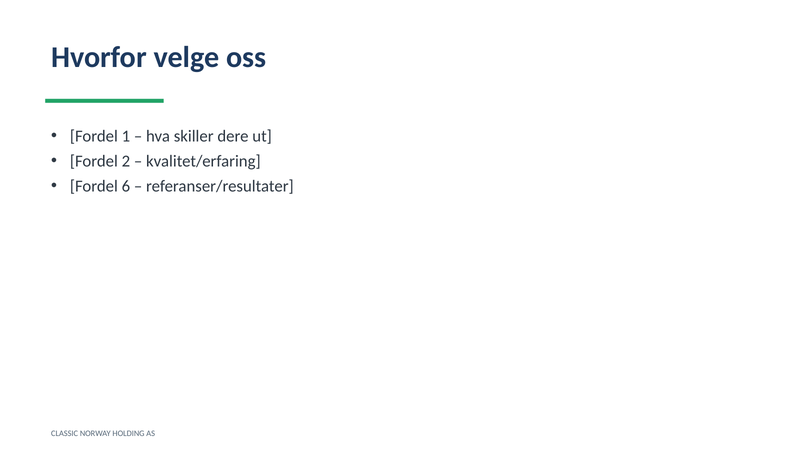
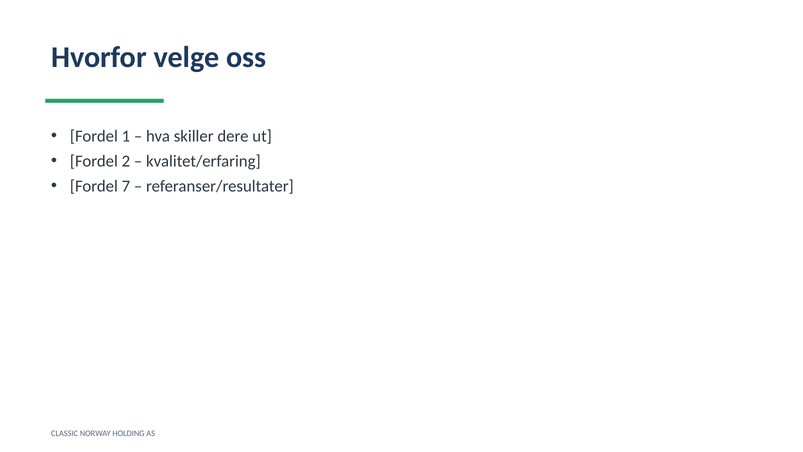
6: 6 -> 7
